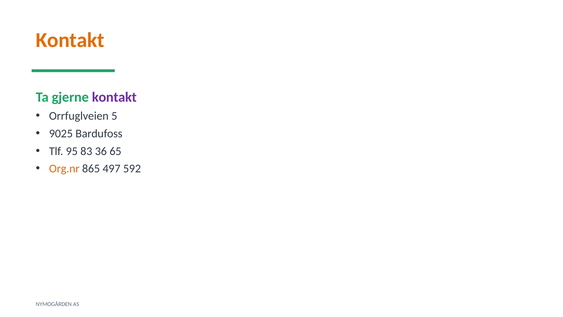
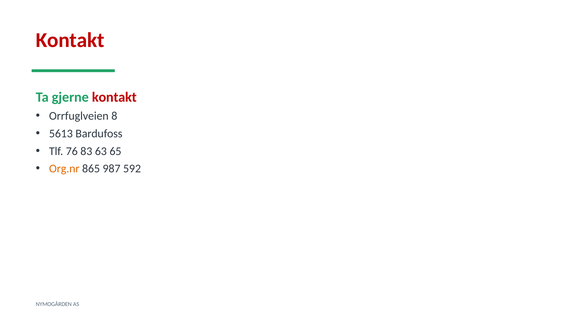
Kontakt at (70, 40) colour: orange -> red
kontakt at (114, 97) colour: purple -> red
5: 5 -> 8
9025: 9025 -> 5613
95: 95 -> 76
36: 36 -> 63
497: 497 -> 987
